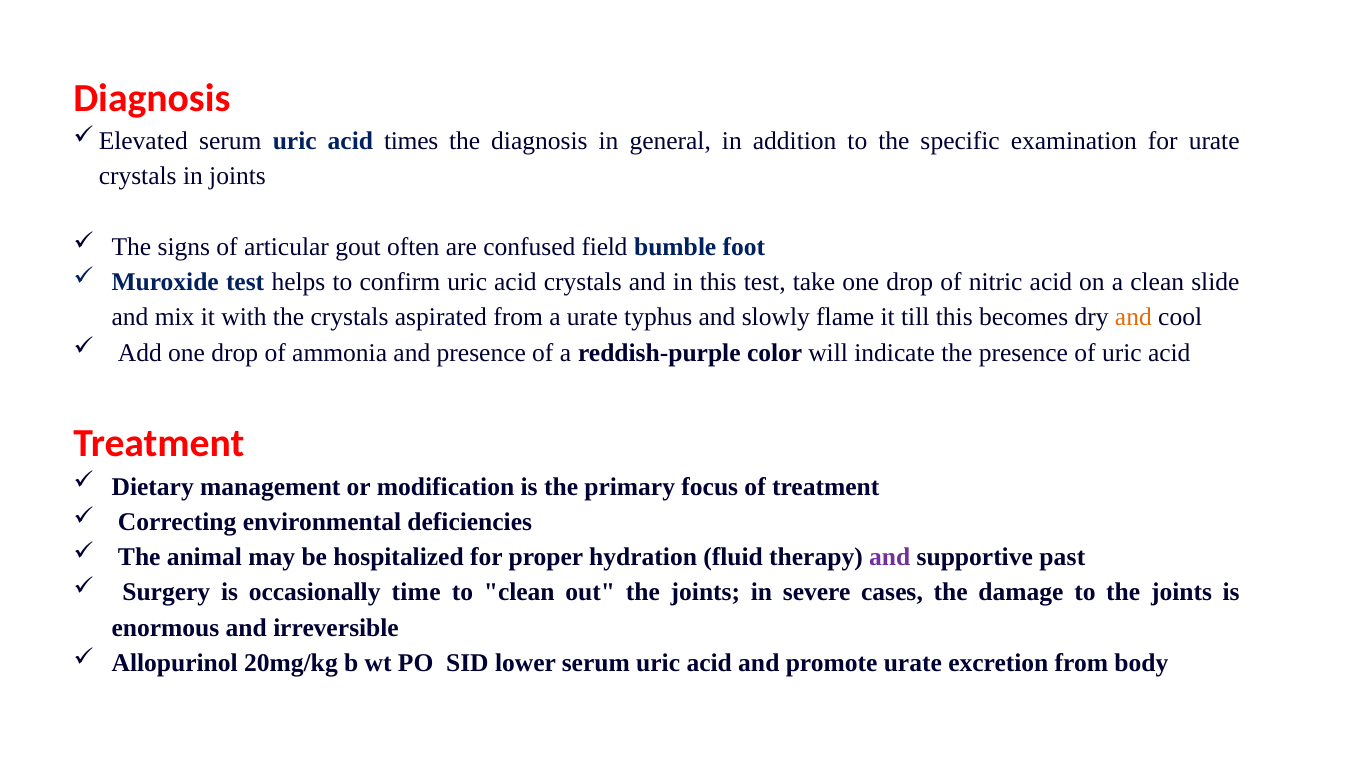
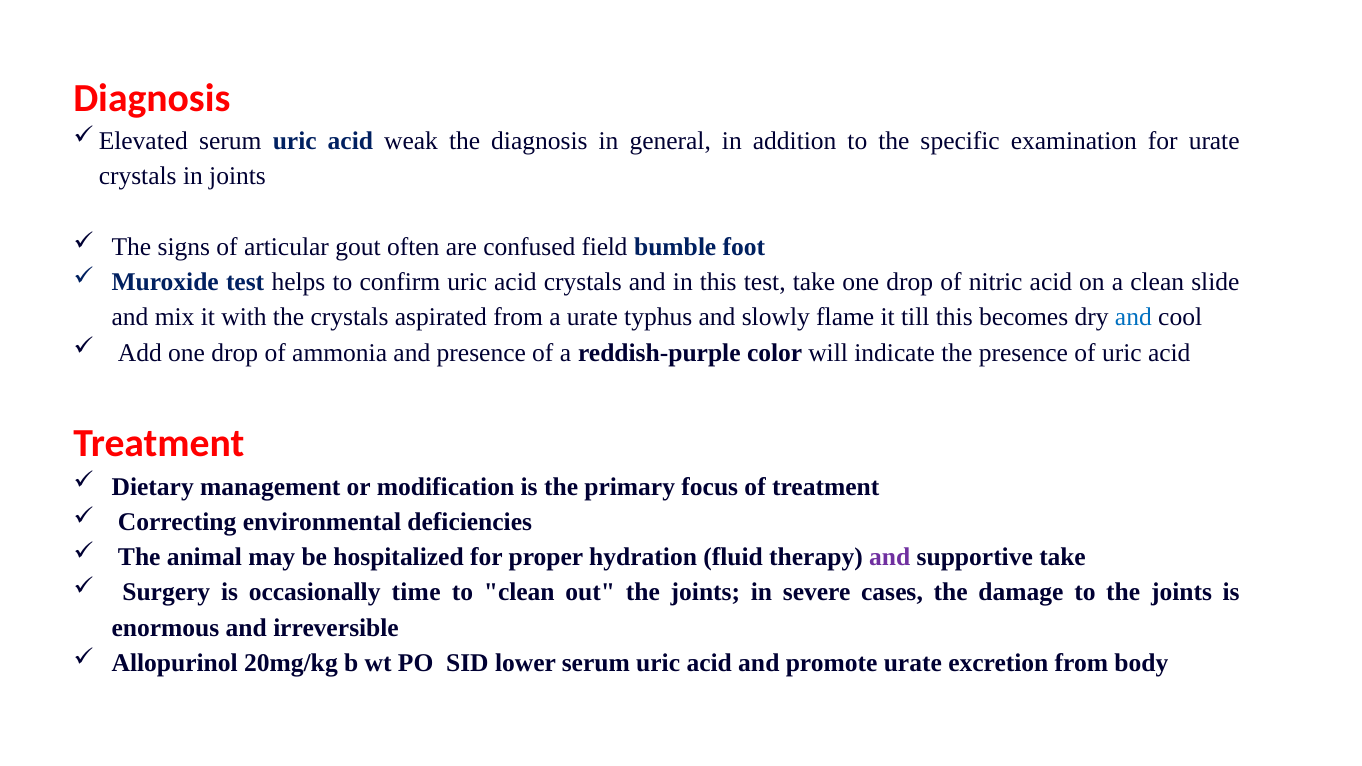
times: times -> weak
and at (1133, 317) colour: orange -> blue
supportive past: past -> take
